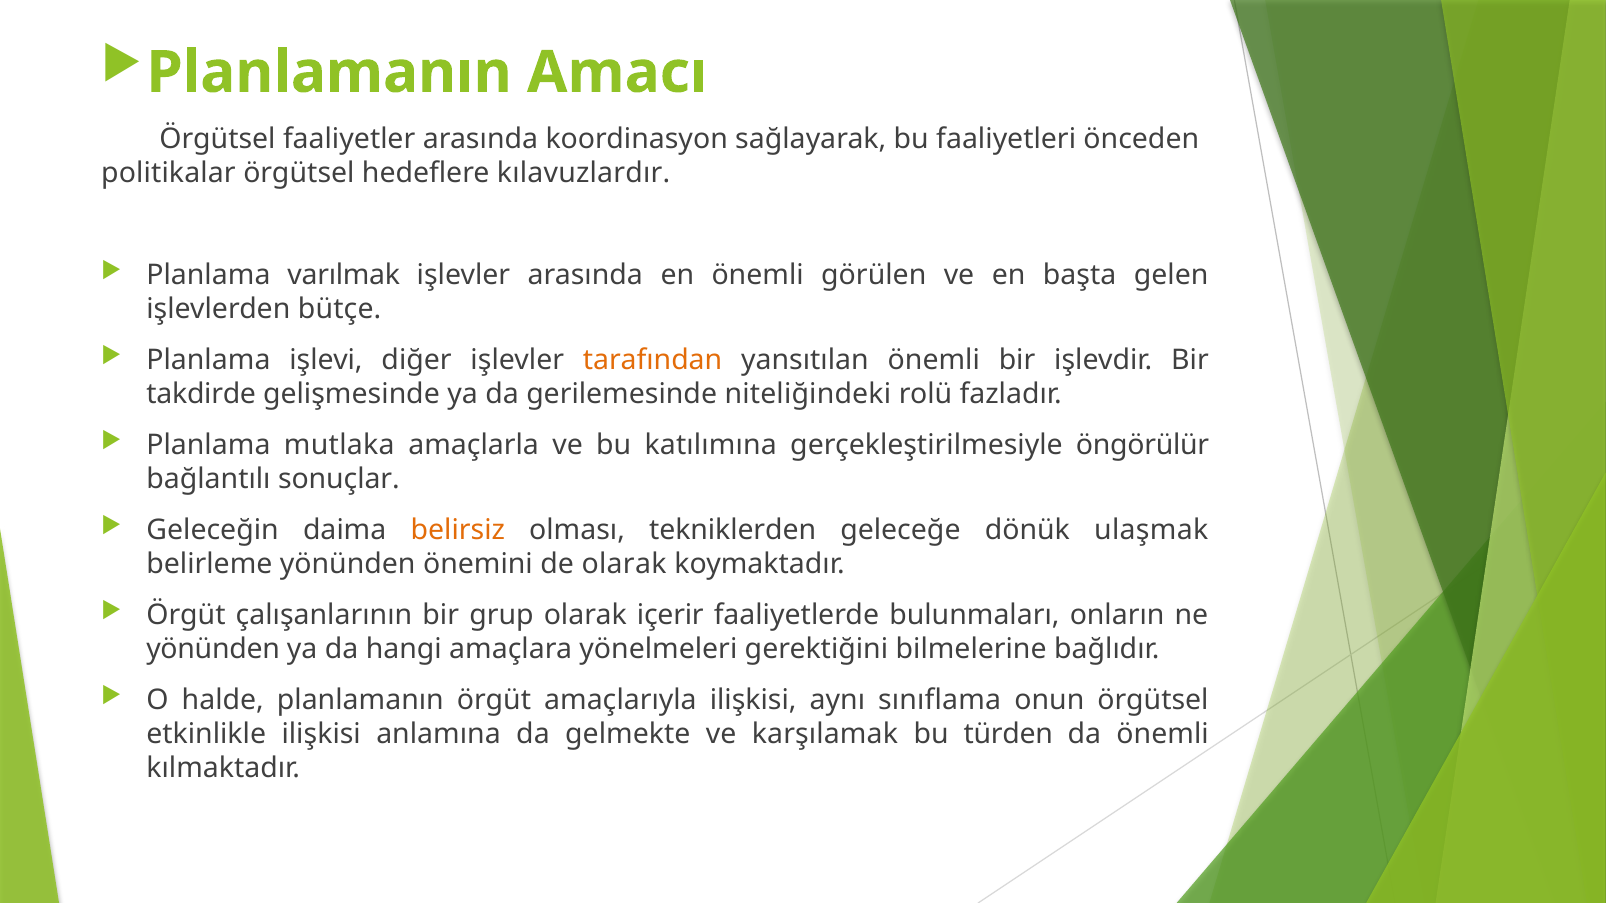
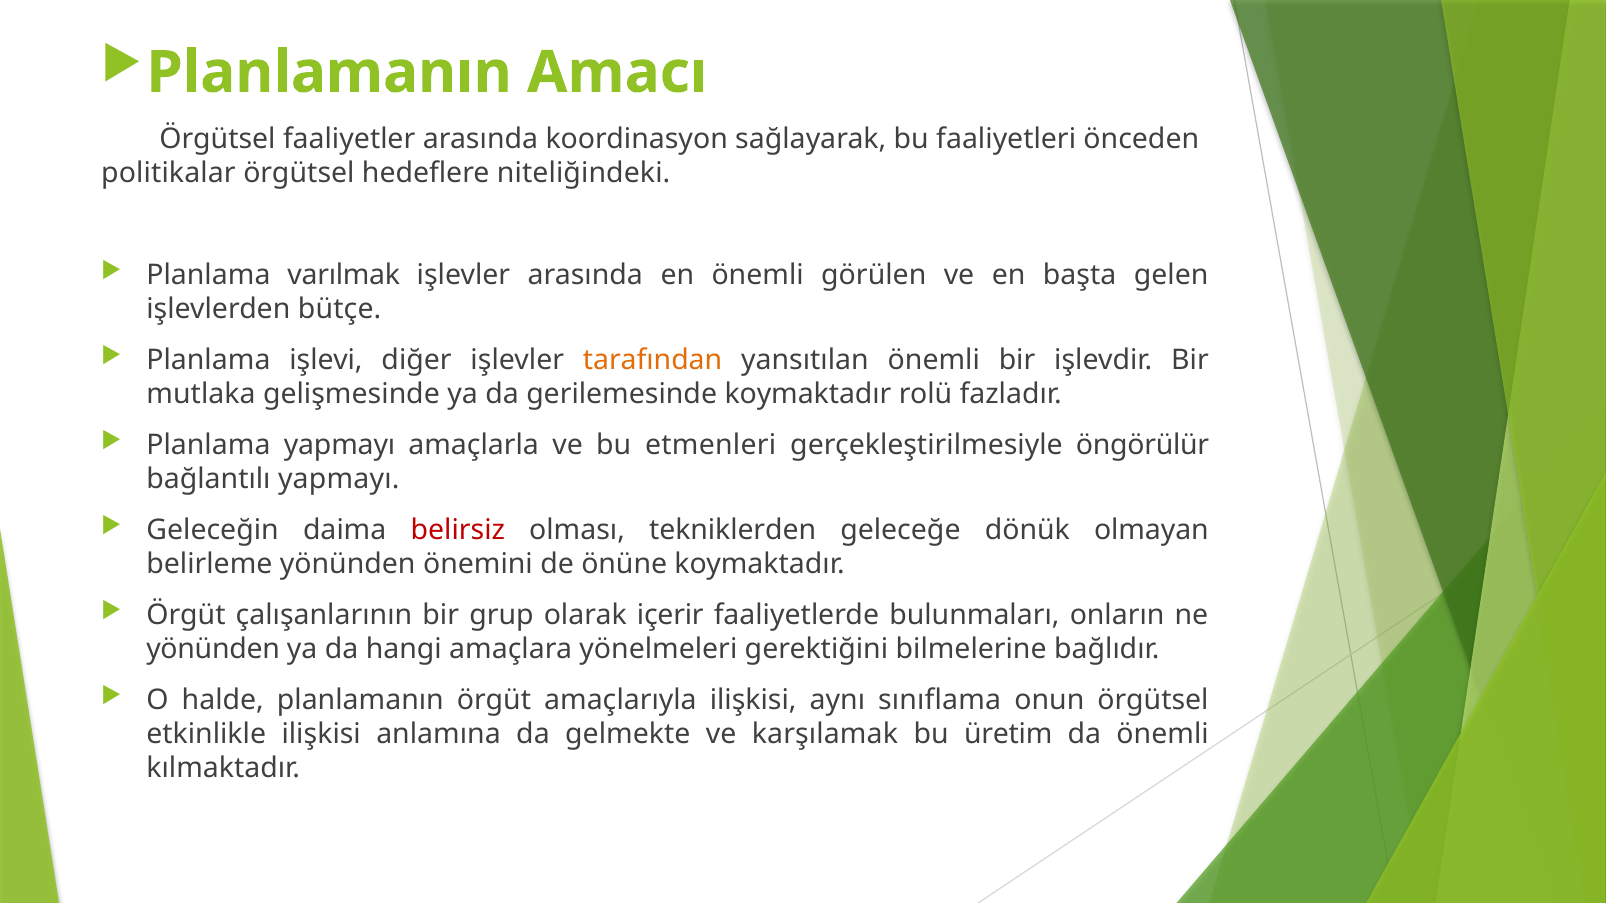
kılavuzlardır: kılavuzlardır -> niteliğindeki
takdirde: takdirde -> mutlaka
gerilemesinde niteliğindeki: niteliğindeki -> koymaktadır
Planlama mutlaka: mutlaka -> yapmayı
katılımına: katılımına -> etmenleri
bağlantılı sonuçlar: sonuçlar -> yapmayı
belirsiz colour: orange -> red
ulaşmak: ulaşmak -> olmayan
de olarak: olarak -> önüne
türden: türden -> üretim
